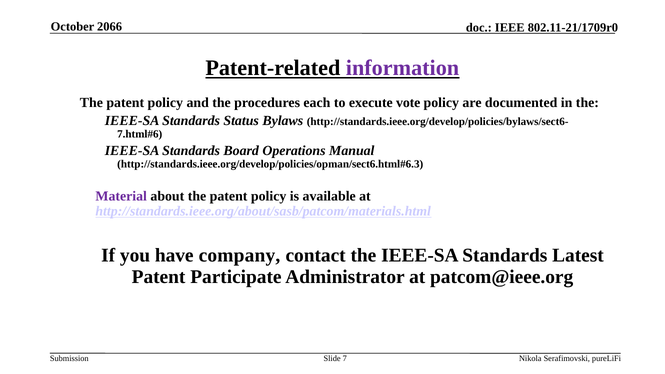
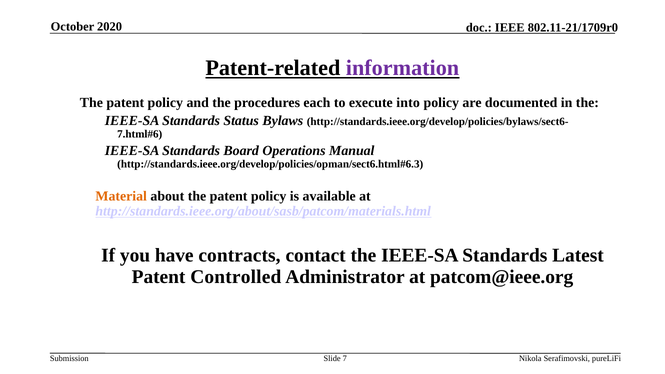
2066: 2066 -> 2020
vote: vote -> into
Material colour: purple -> orange
company: company -> contracts
Participate: Participate -> Controlled
